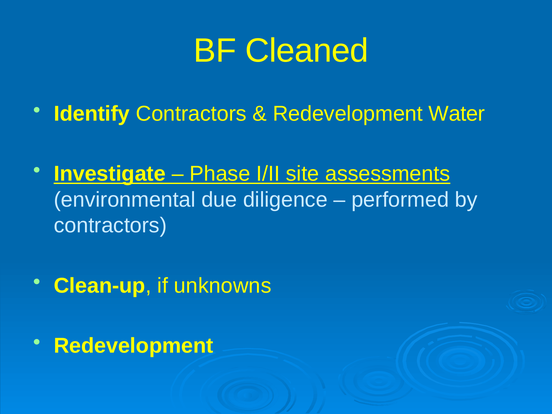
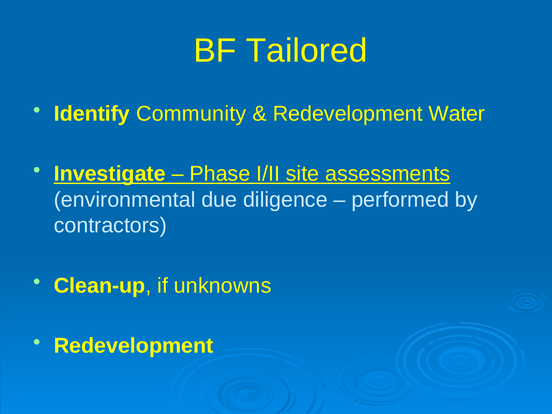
Cleaned: Cleaned -> Tailored
Identify Contractors: Contractors -> Community
